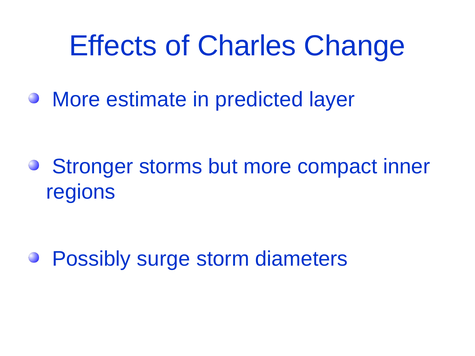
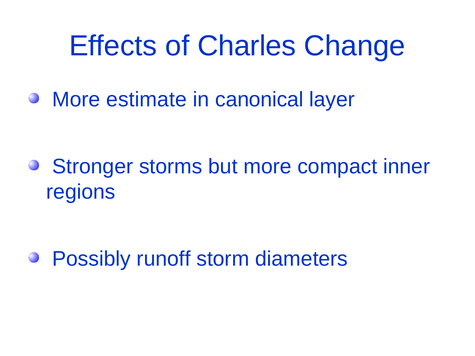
predicted: predicted -> canonical
surge: surge -> runoff
